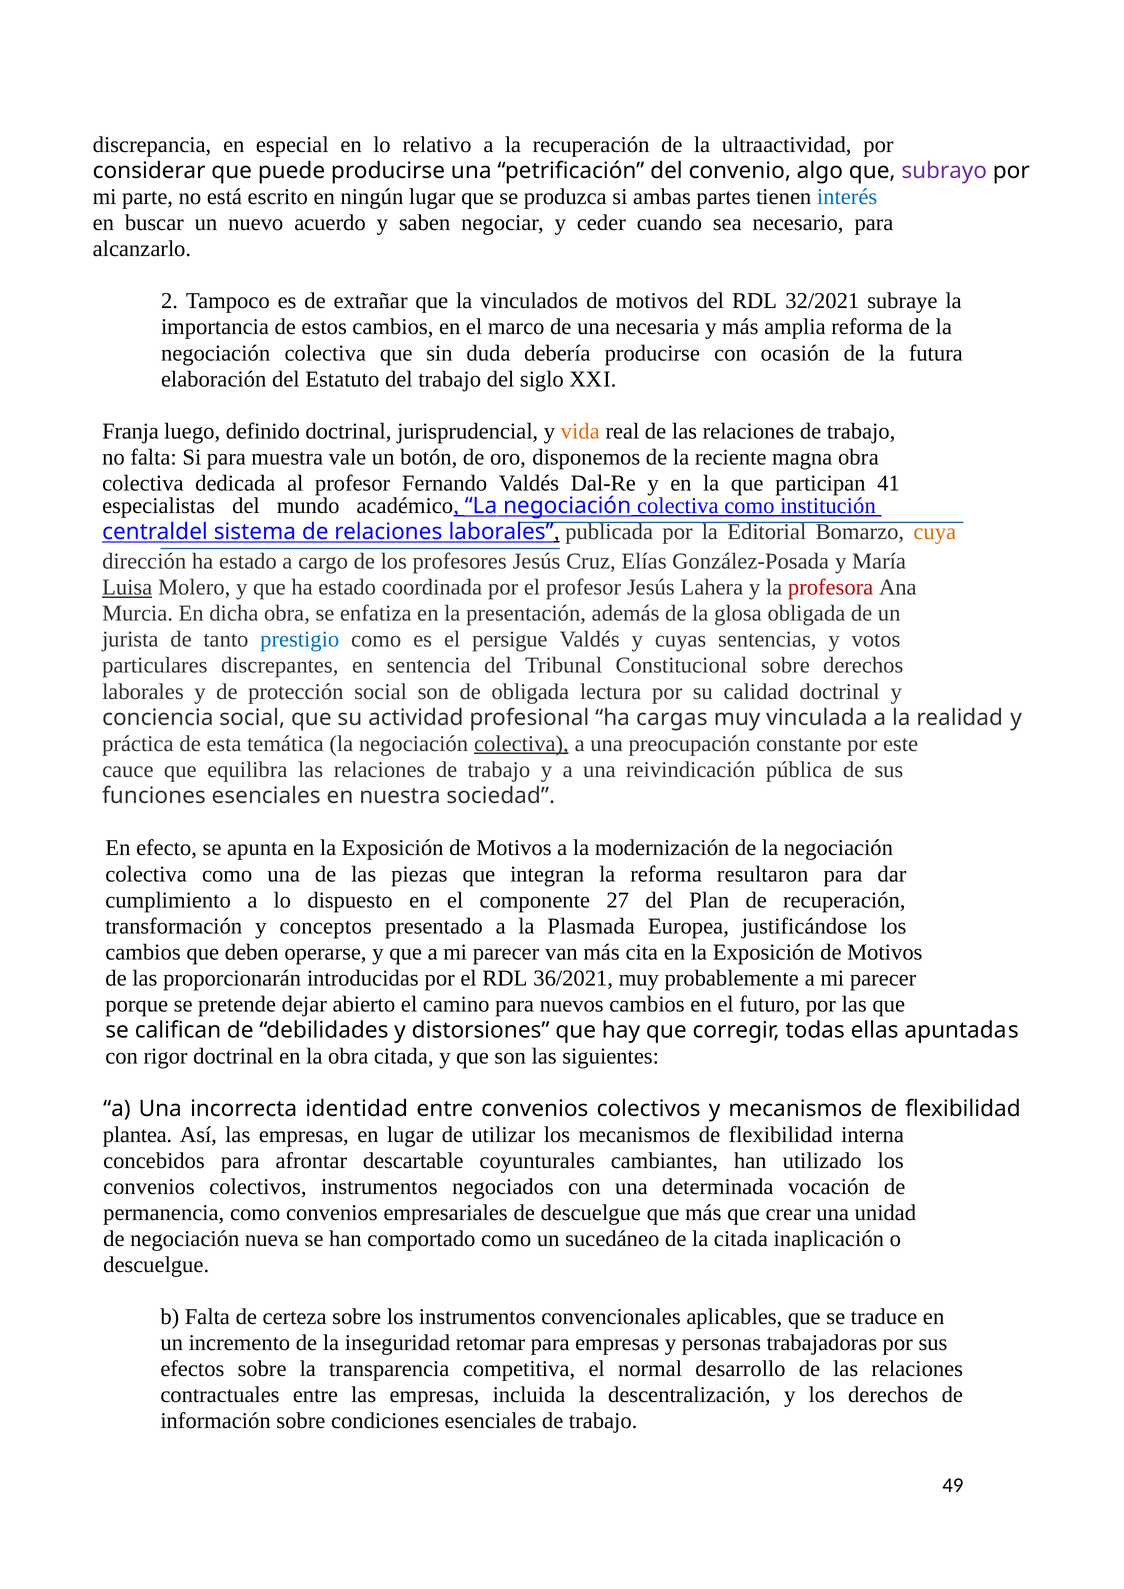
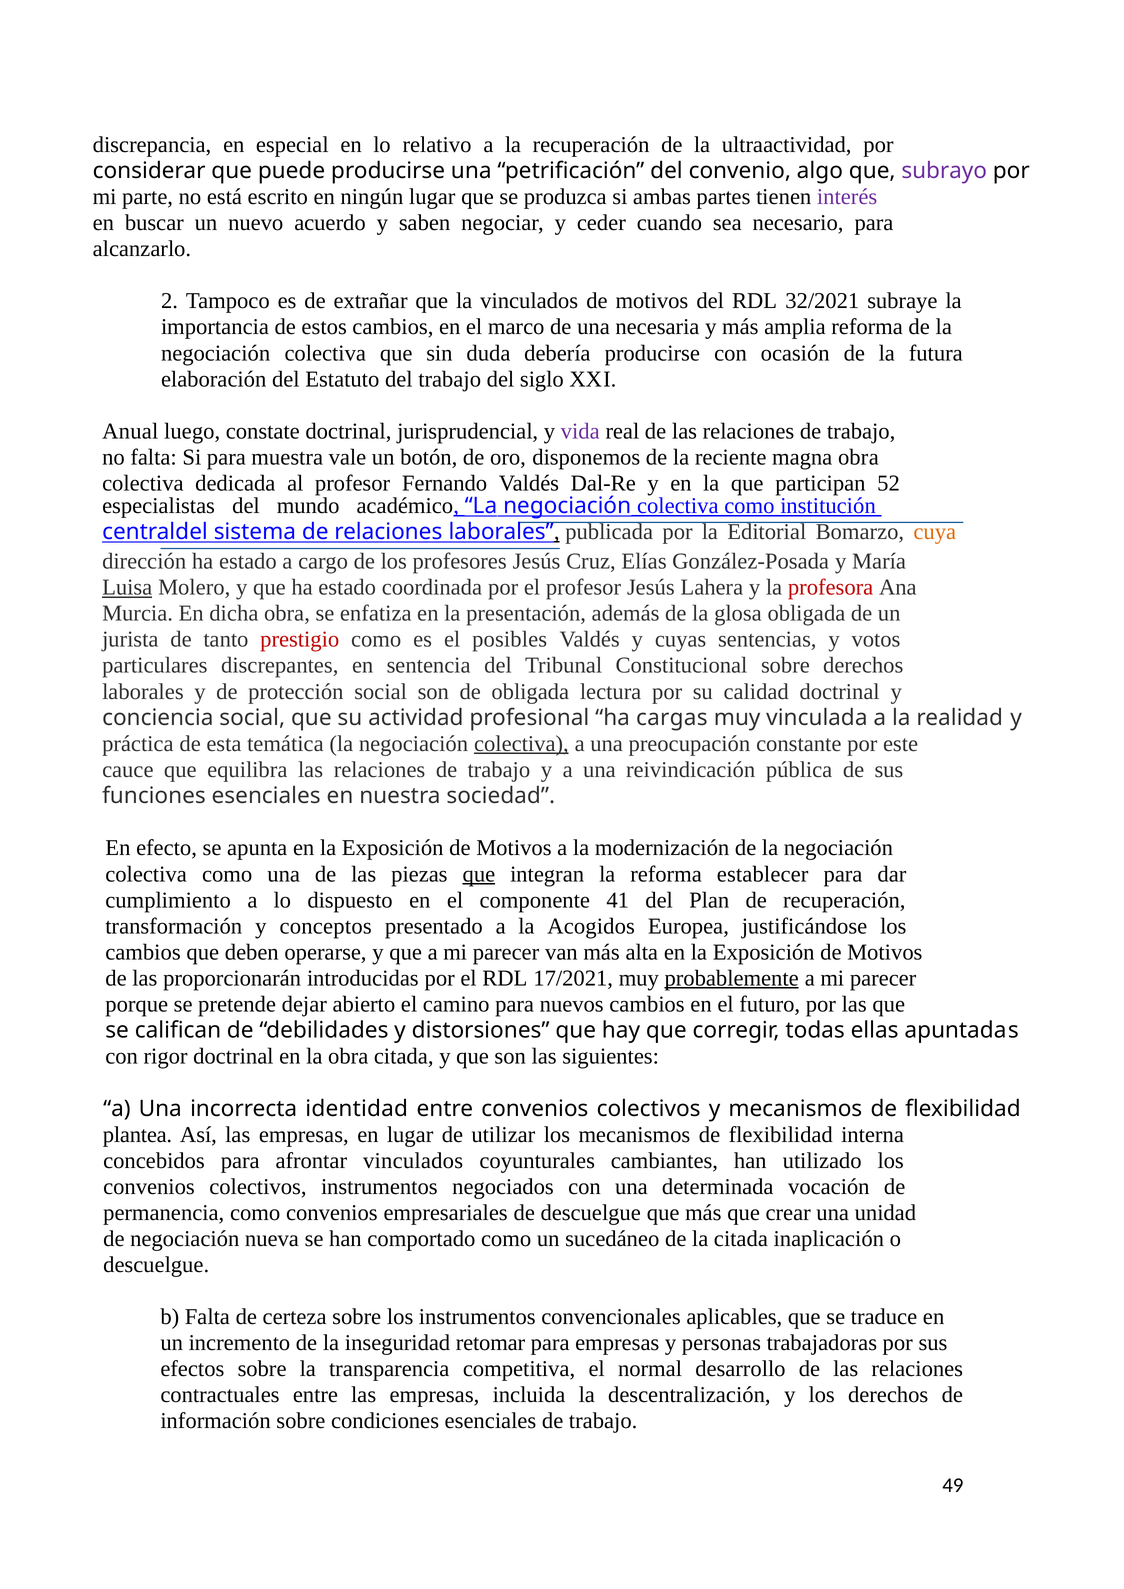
interés colour: blue -> purple
Franja: Franja -> Anual
definido: definido -> constate
vida colour: orange -> purple
41: 41 -> 52
prestigio colour: blue -> red
persigue: persigue -> posibles
que at (479, 874) underline: none -> present
resultaron: resultaron -> establecer
27: 27 -> 41
Plasmada: Plasmada -> Acogidos
cita: cita -> alta
36/2021: 36/2021 -> 17/2021
probablemente underline: none -> present
afrontar descartable: descartable -> vinculados
